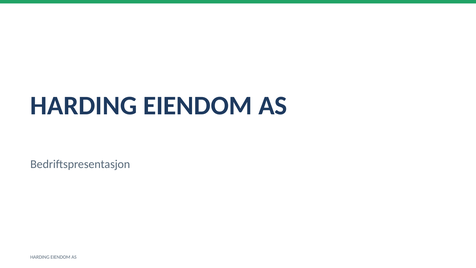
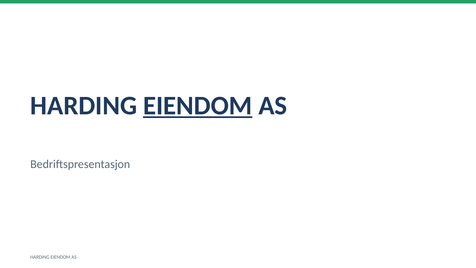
EIENDOM at (198, 106) underline: none -> present
